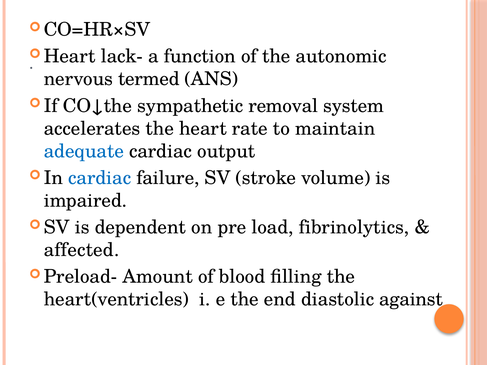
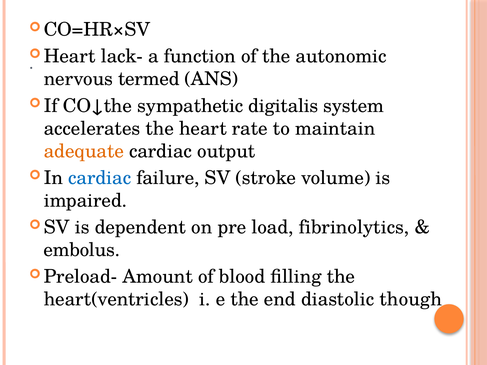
removal: removal -> digitalis
adequate colour: blue -> orange
affected: affected -> embolus
against: against -> though
